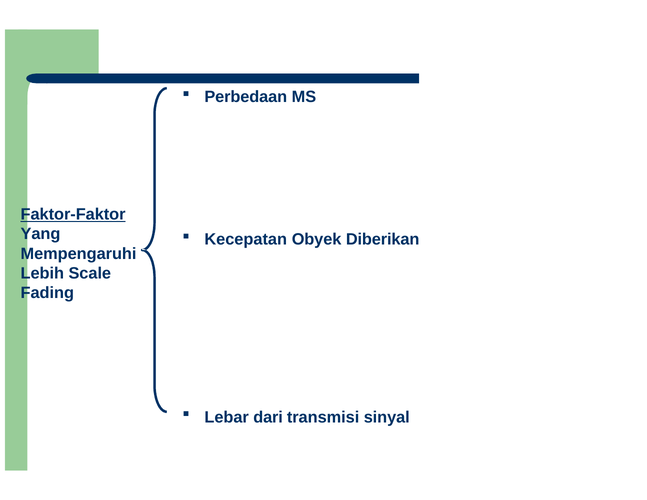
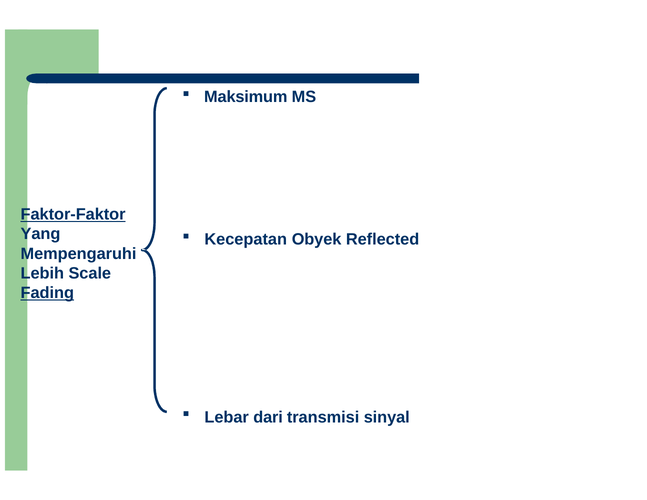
Perbedaan: Perbedaan -> Maksimum
Diberikan: Diberikan -> Reflected
Fading underline: none -> present
